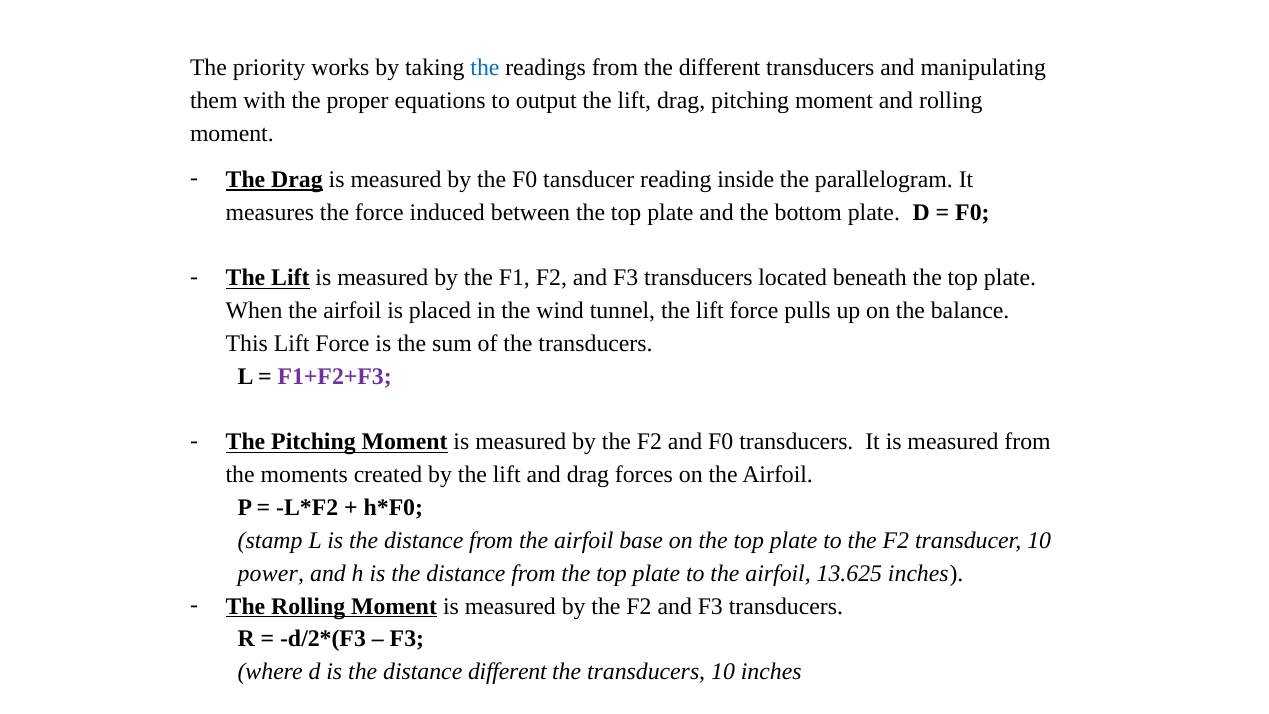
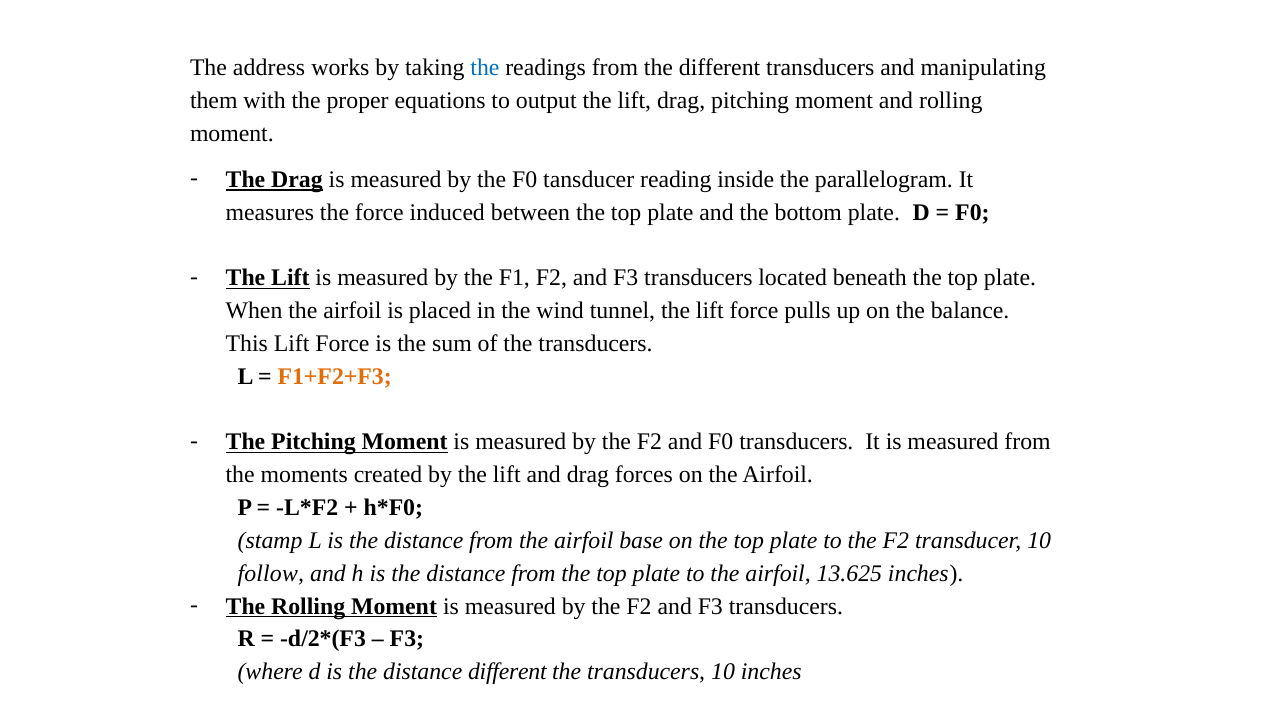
priority: priority -> address
F1+F2+F3 colour: purple -> orange
power: power -> follow
